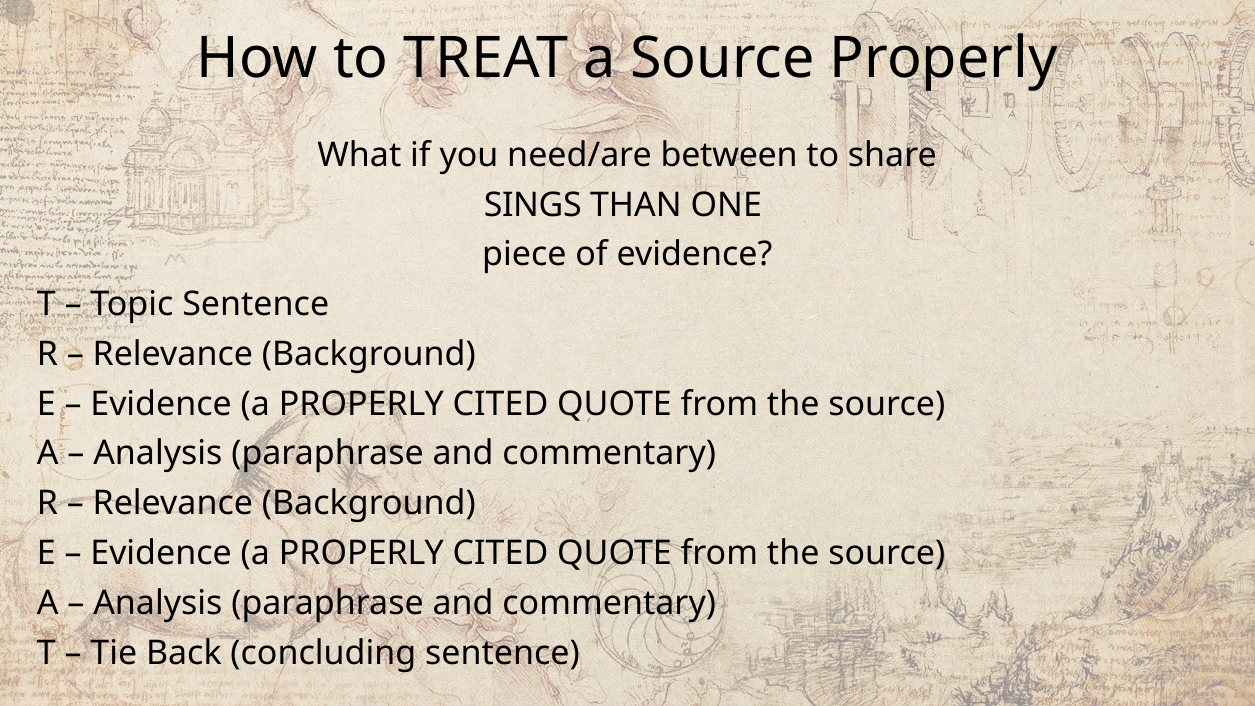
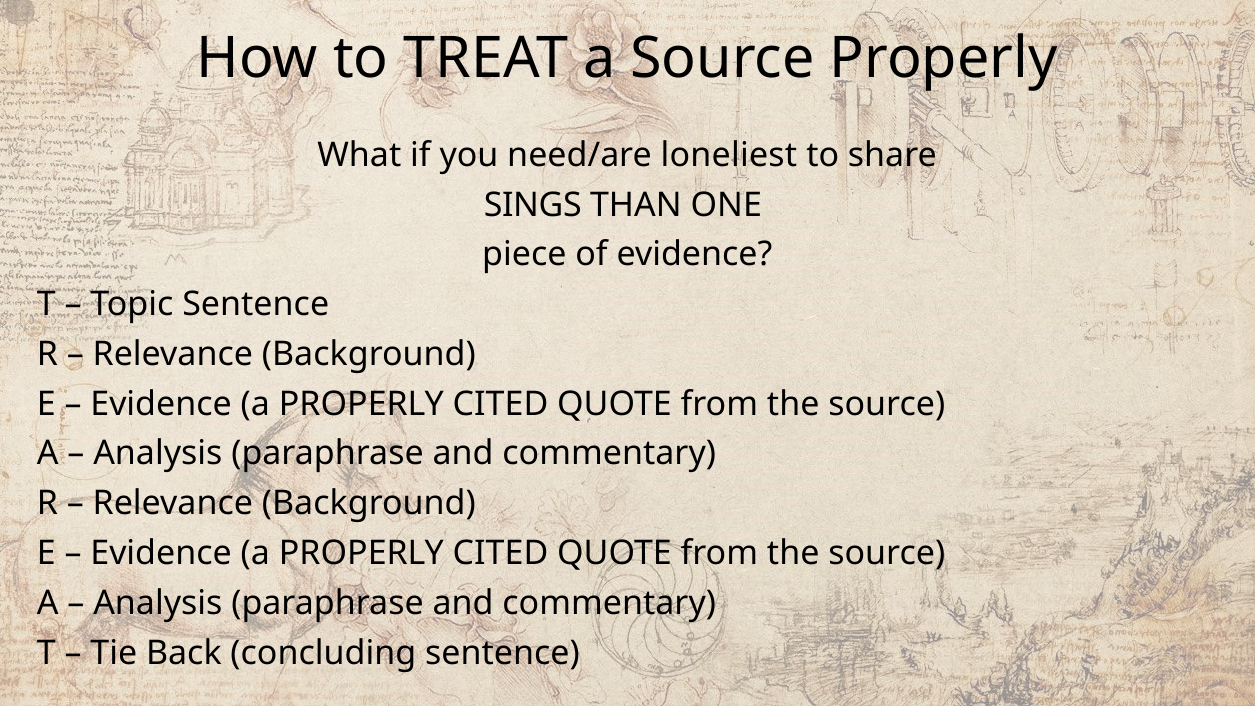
between: between -> loneliest
